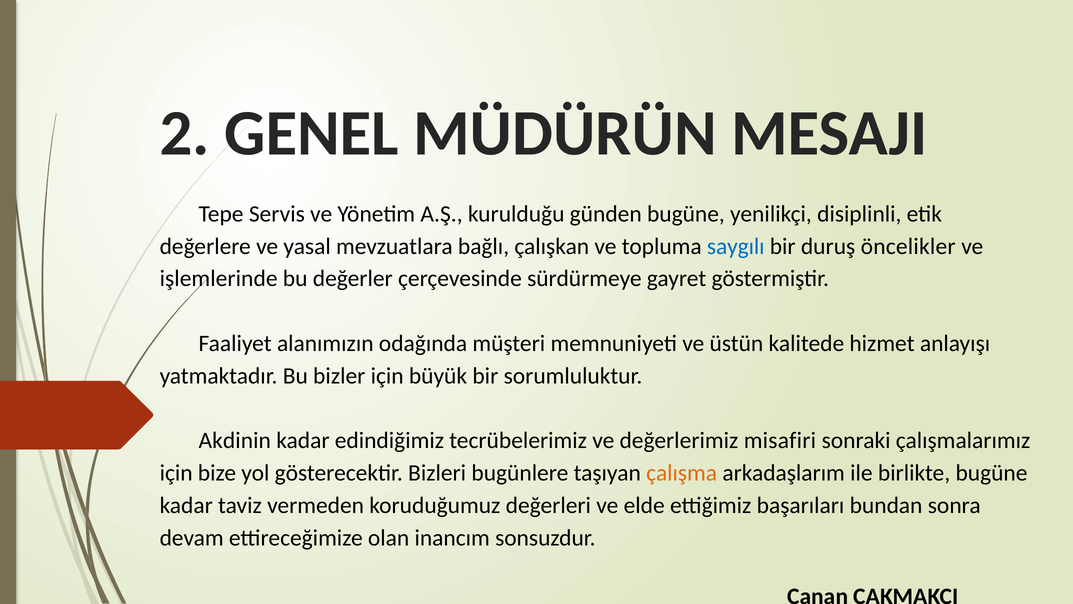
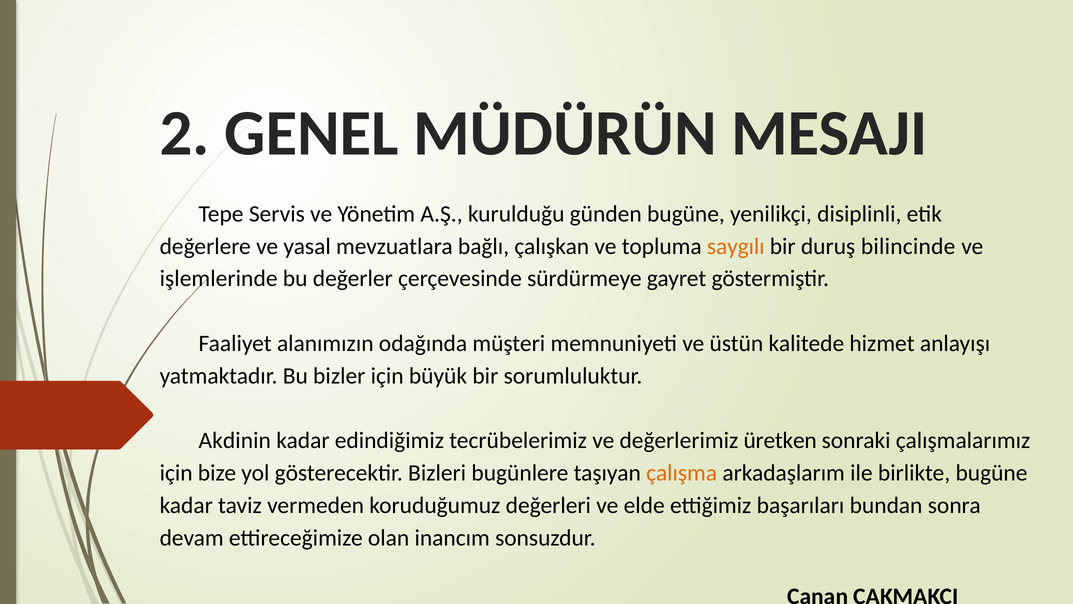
saygılı colour: blue -> orange
öncelikler: öncelikler -> bilincinde
misafiri: misafiri -> üretken
